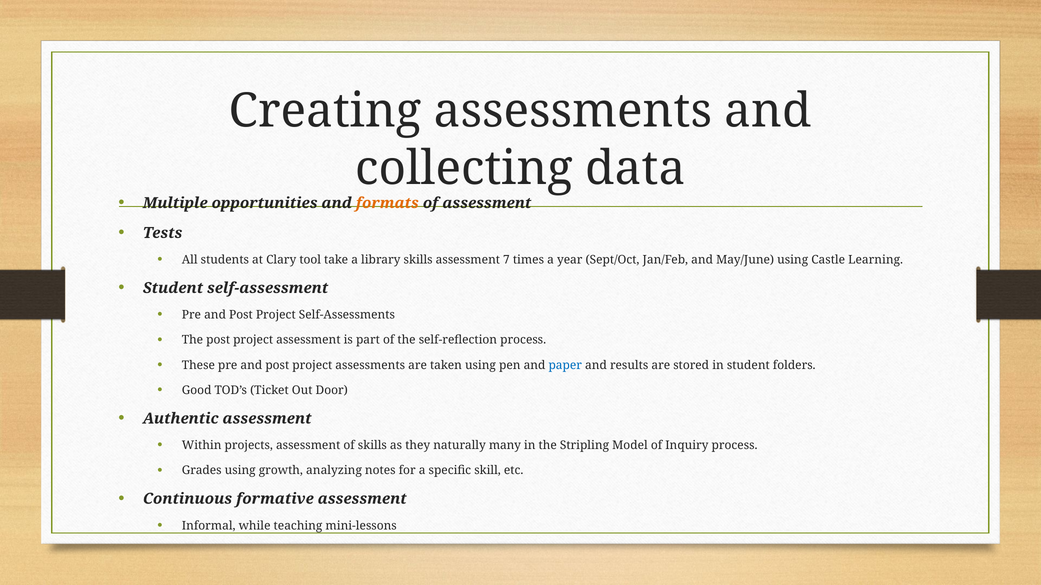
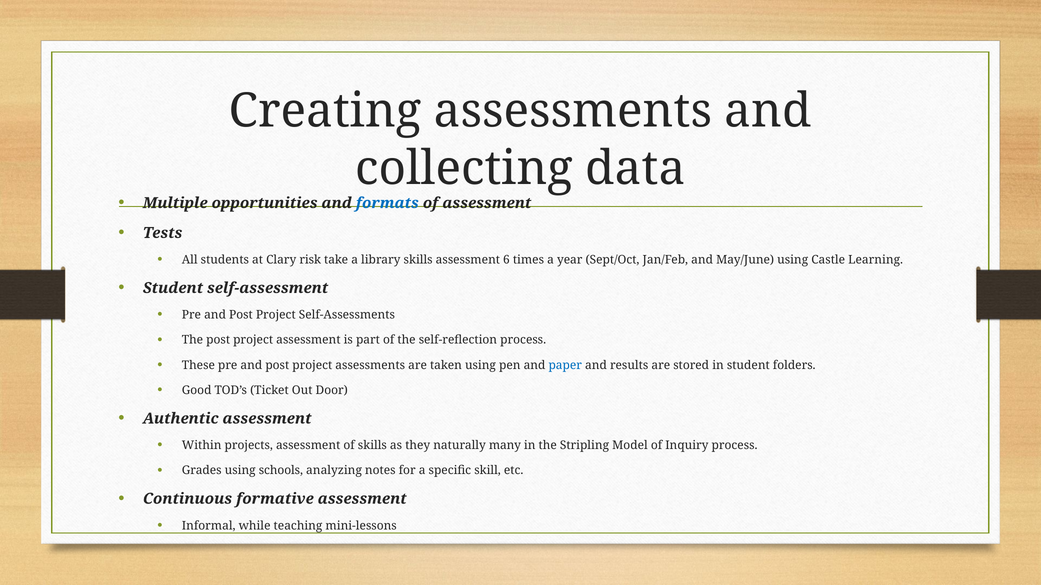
formats colour: orange -> blue
tool: tool -> risk
7: 7 -> 6
growth: growth -> schools
